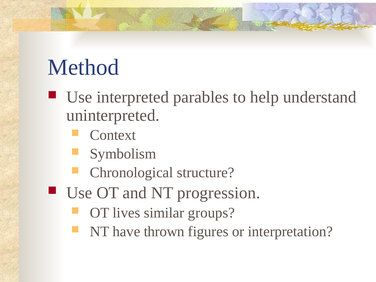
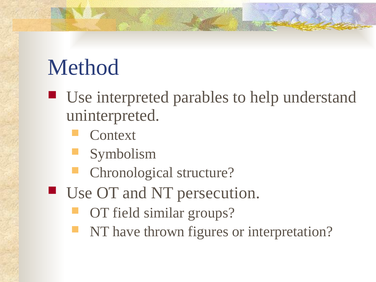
progression: progression -> persecution
lives: lives -> field
